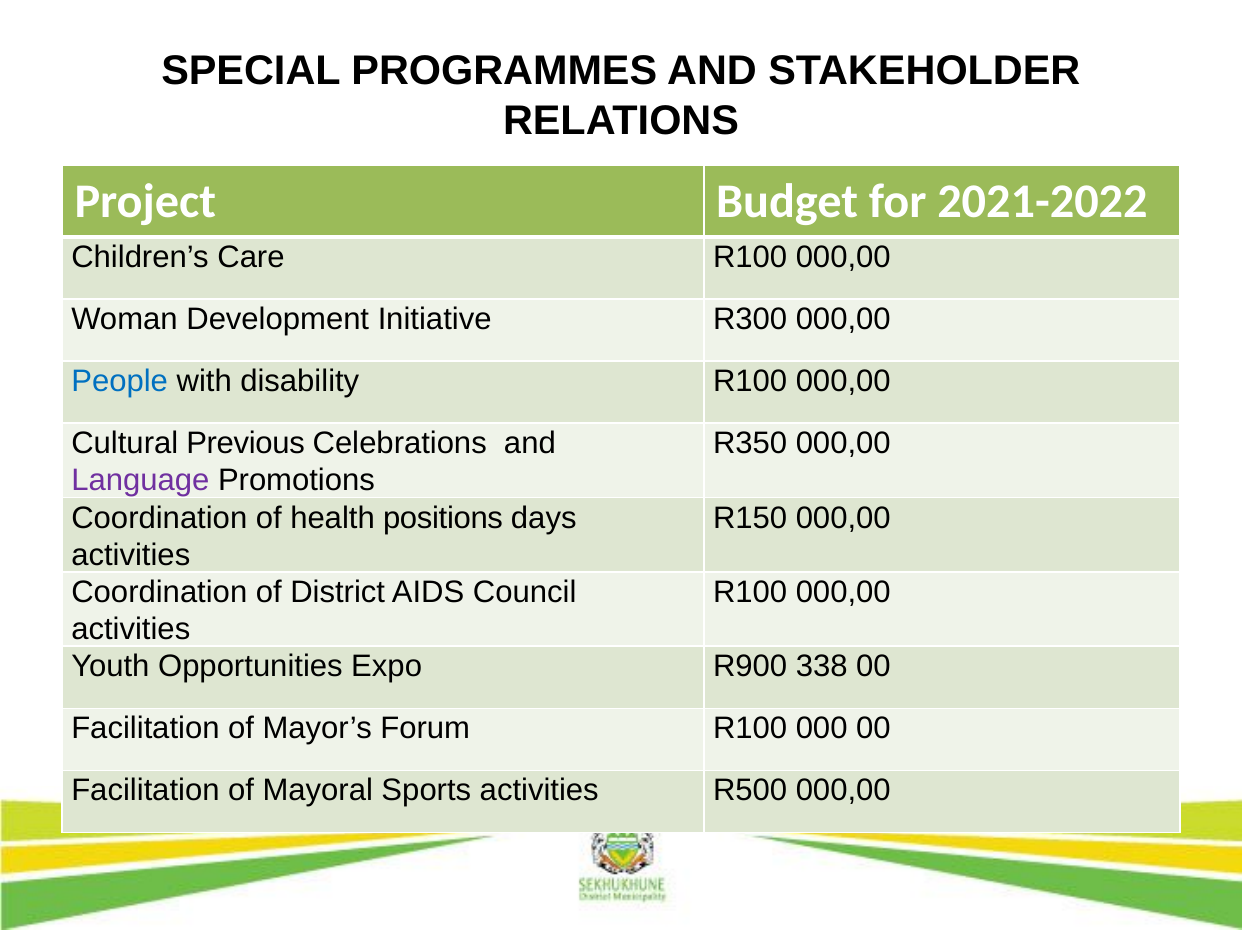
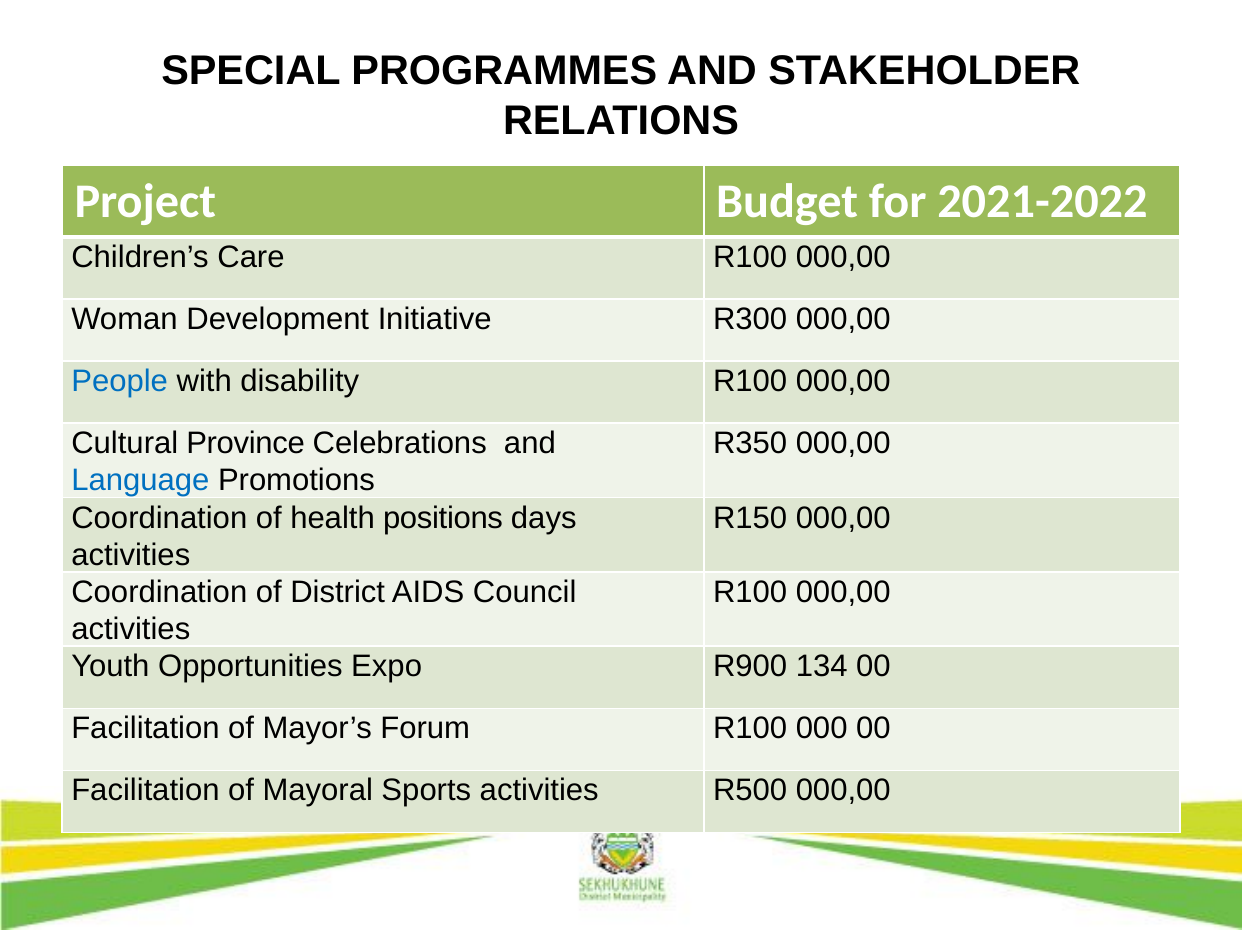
Previous: Previous -> Province
Language colour: purple -> blue
338: 338 -> 134
